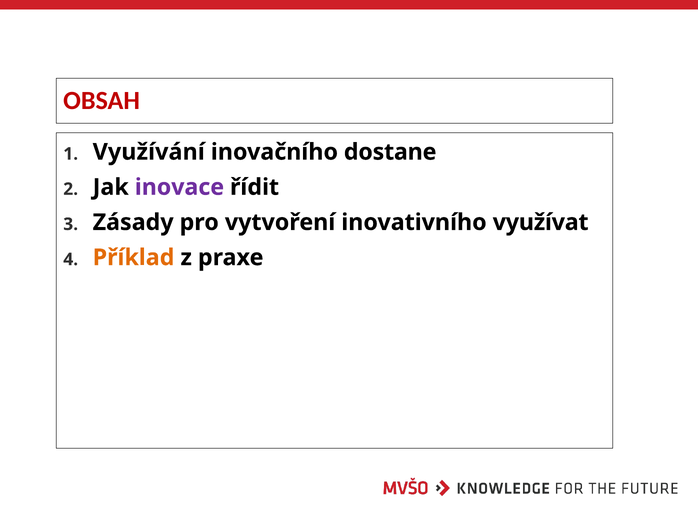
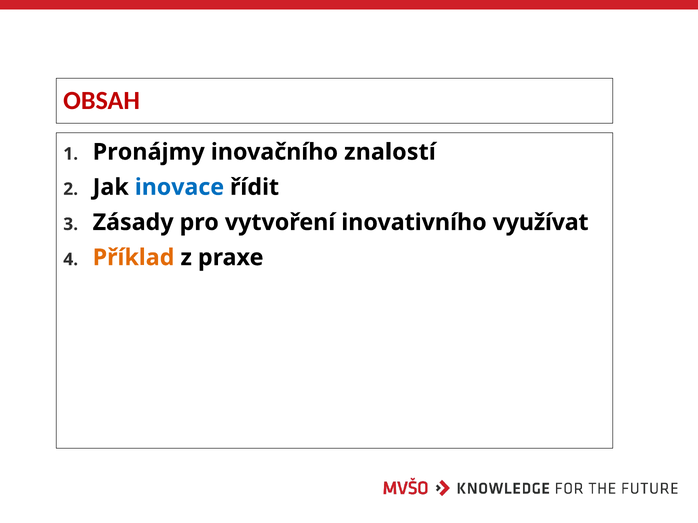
Využívání: Využívání -> Pronájmy
dostane: dostane -> znalostí
inovace colour: purple -> blue
